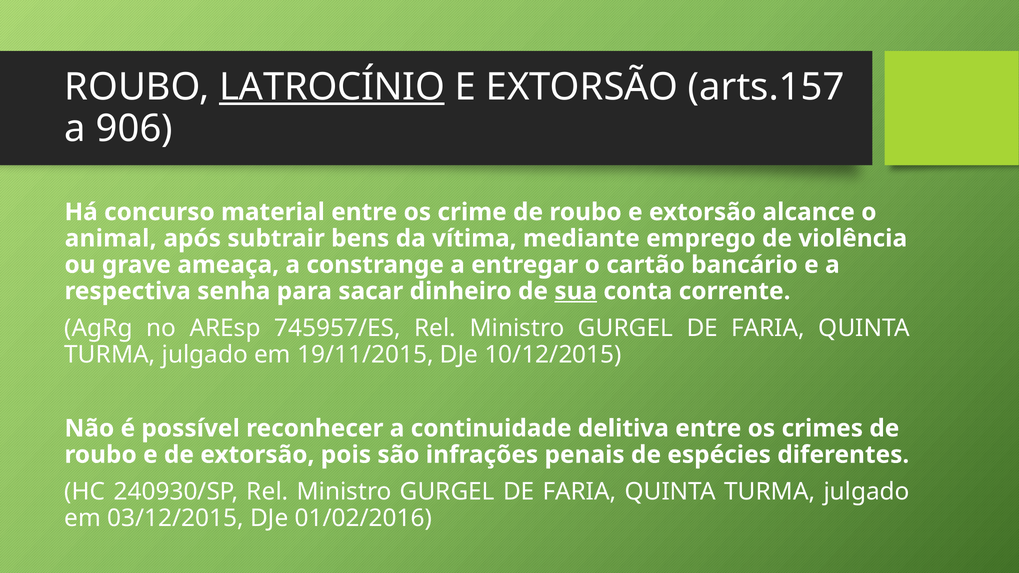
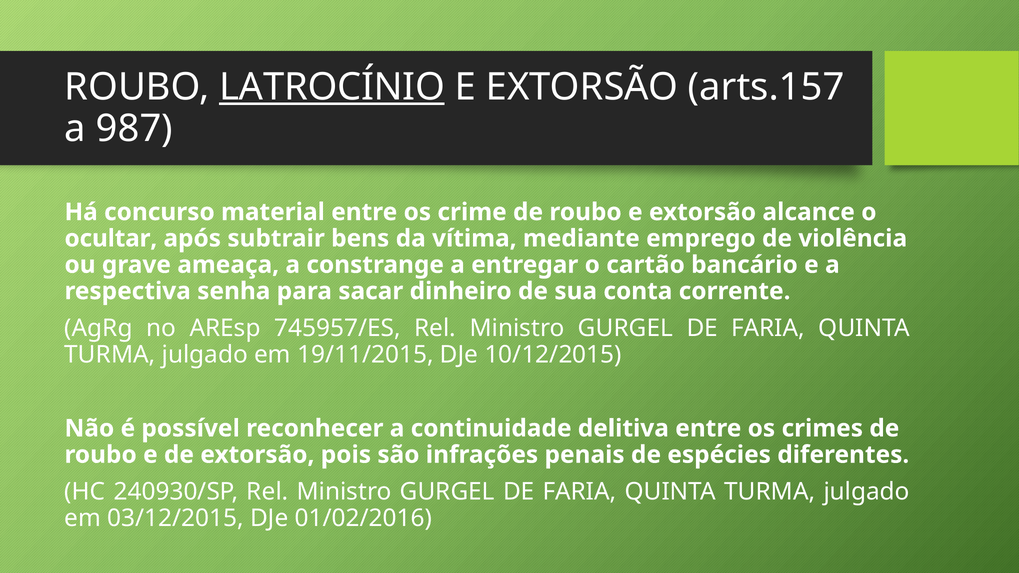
906: 906 -> 987
animal: animal -> ocultar
sua underline: present -> none
